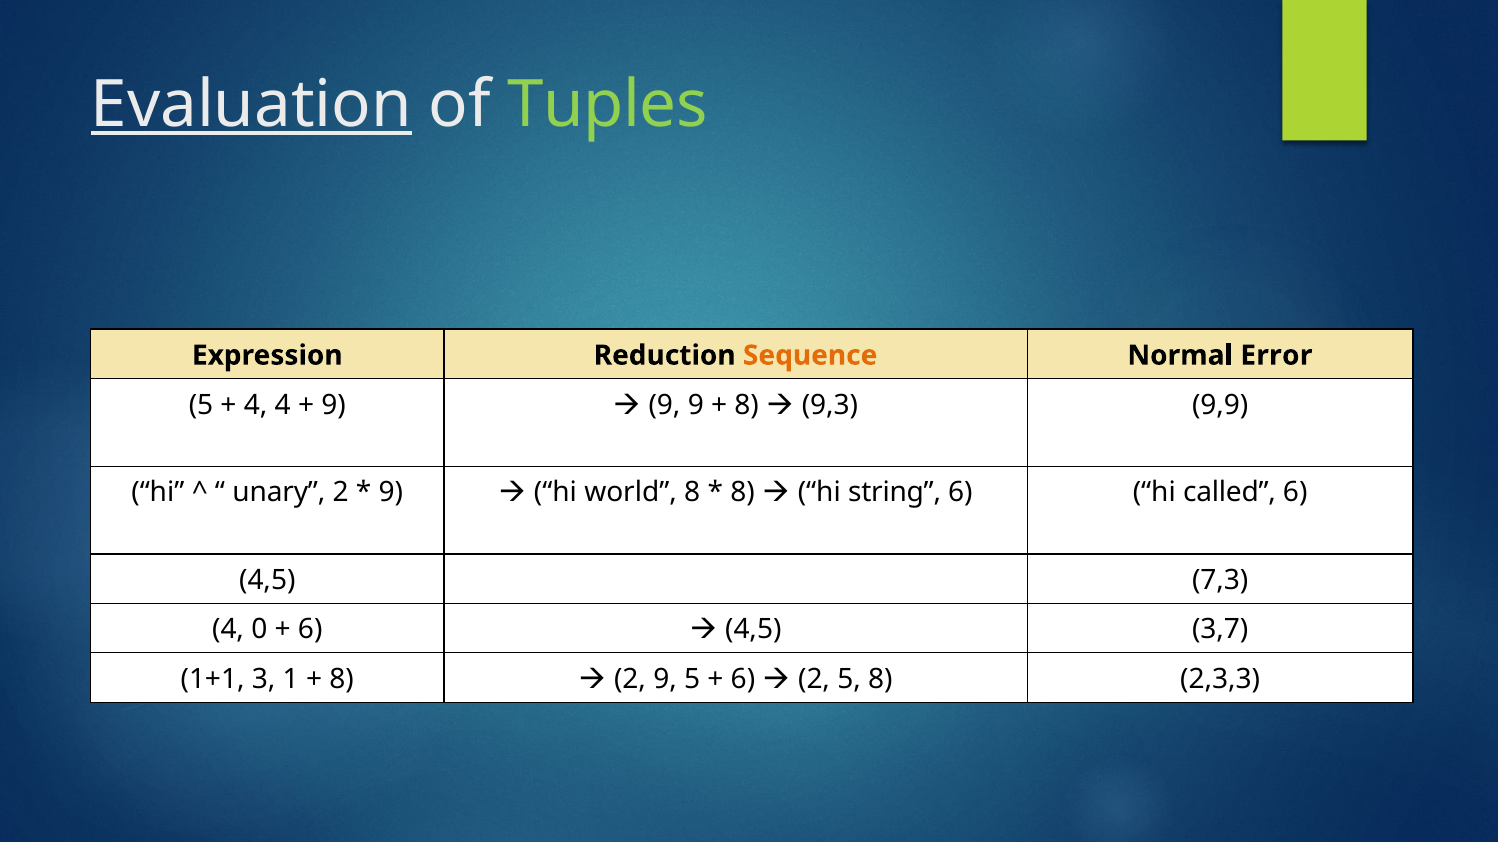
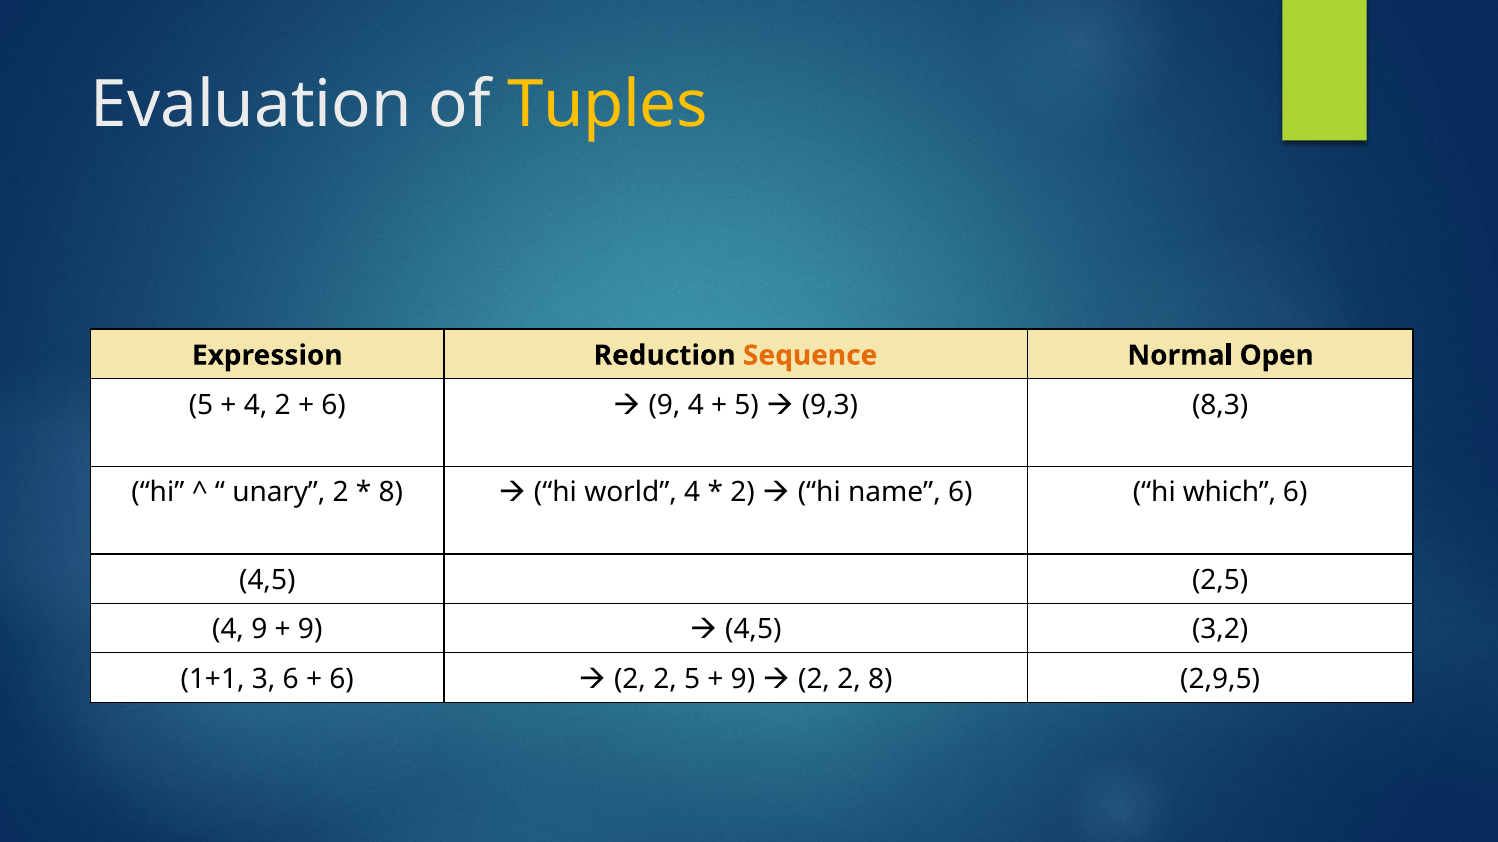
Evaluation underline: present -> none
Tuples colour: light green -> yellow
Error: Error -> Open
4 4: 4 -> 2
9 at (334, 405): 9 -> 6
9 9: 9 -> 4
8 at (747, 405): 8 -> 5
9,9: 9,9 -> 8,3
9 at (391, 493): 9 -> 8
world 8: 8 -> 4
8 at (743, 493): 8 -> 2
string: string -> name
called: called -> which
7,3: 7,3 -> 2,5
4 0: 0 -> 9
6 at (310, 630): 6 -> 9
3,7: 3,7 -> 3,2
3 1: 1 -> 6
8 at (342, 680): 8 -> 6
9 at (665, 680): 9 -> 2
6 at (743, 680): 6 -> 9
5 at (849, 680): 5 -> 2
2,3,3: 2,3,3 -> 2,9,5
